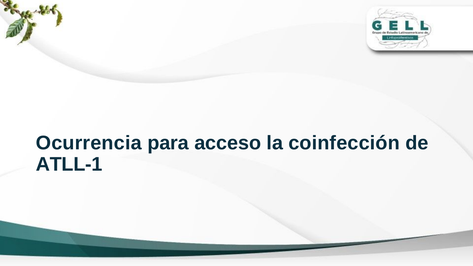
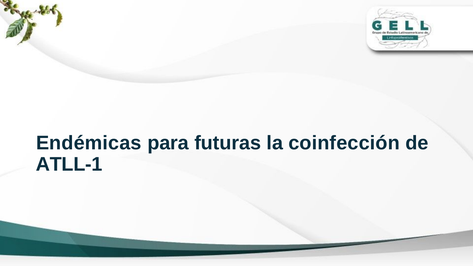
Ocurrencia: Ocurrencia -> Endémicas
acceso: acceso -> futuras
